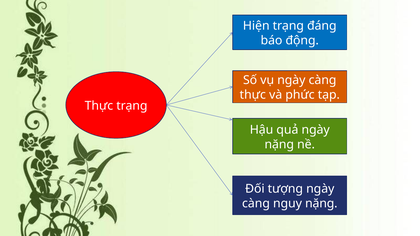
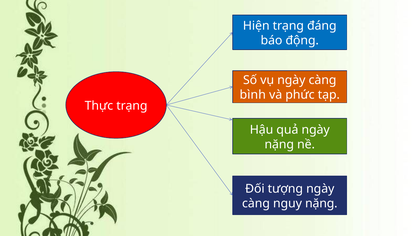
thực at (253, 95): thực -> bình
